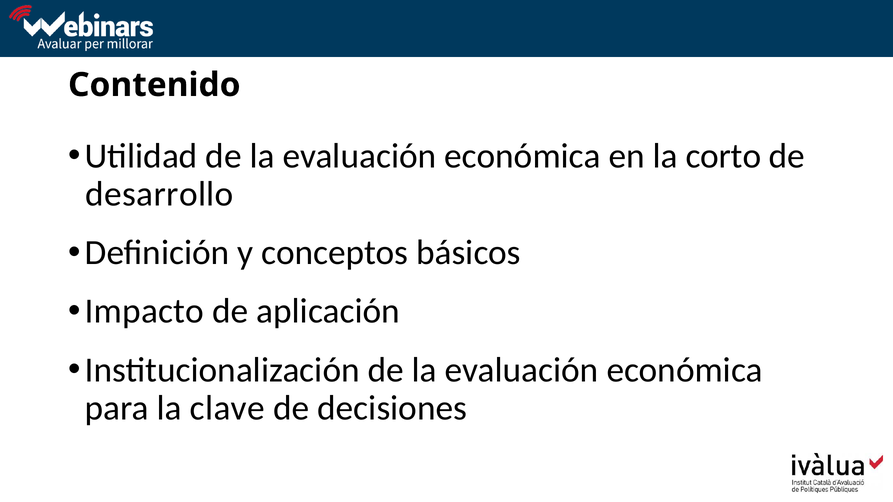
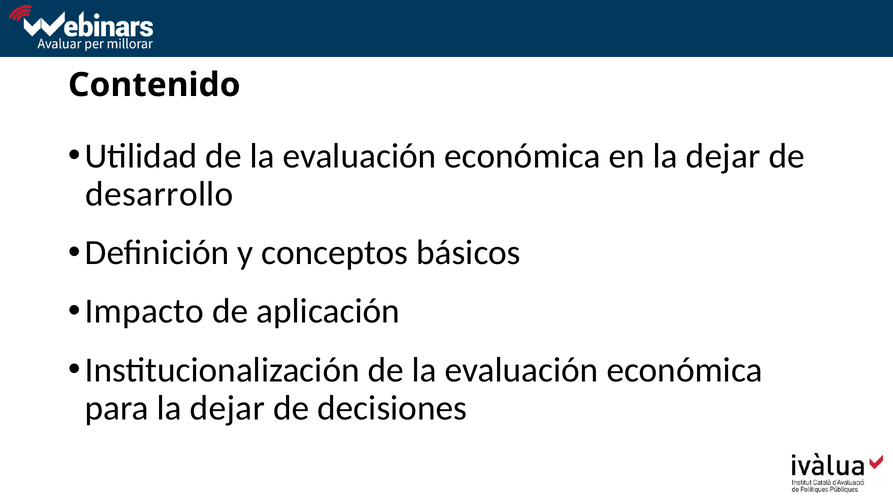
en la corto: corto -> dejar
para la clave: clave -> dejar
